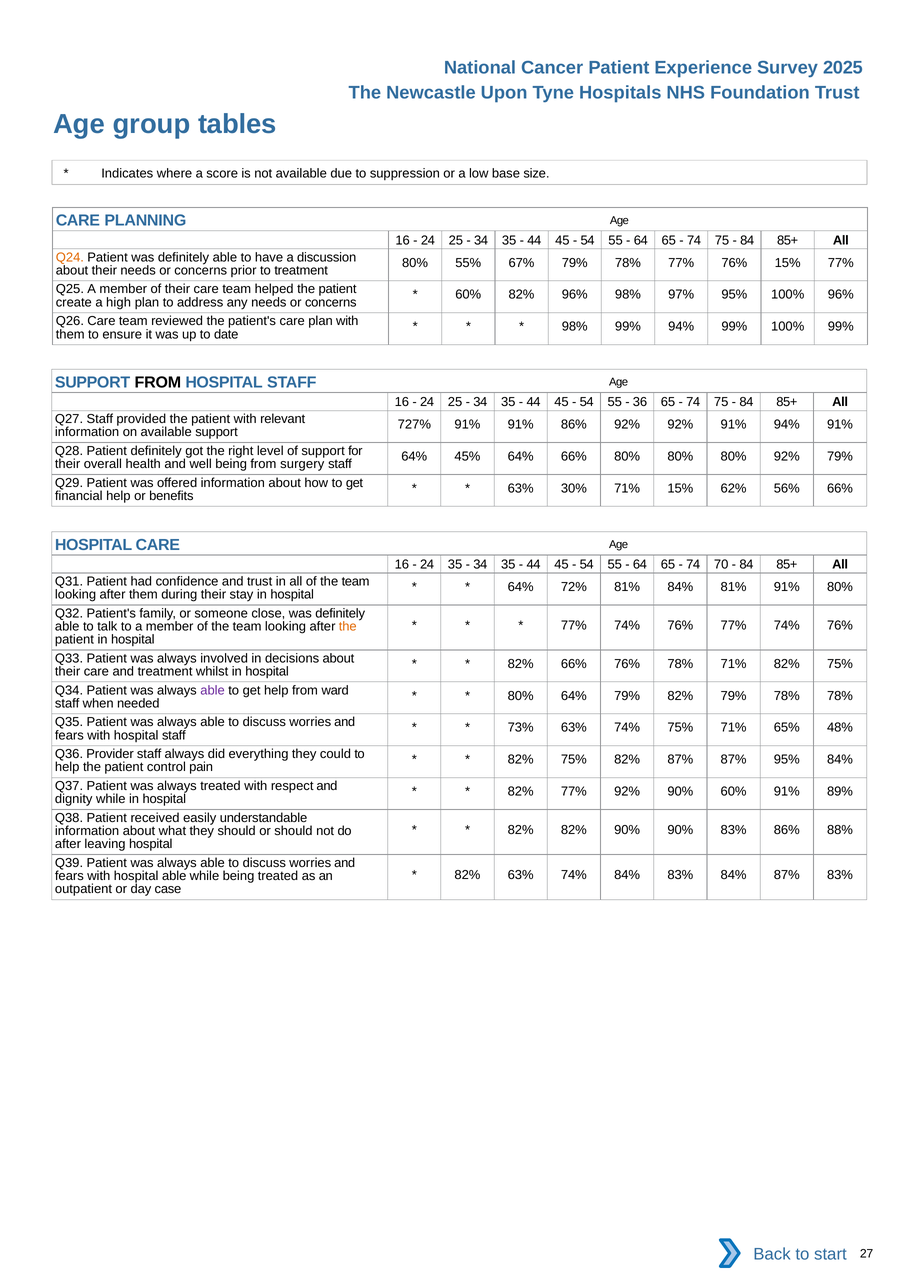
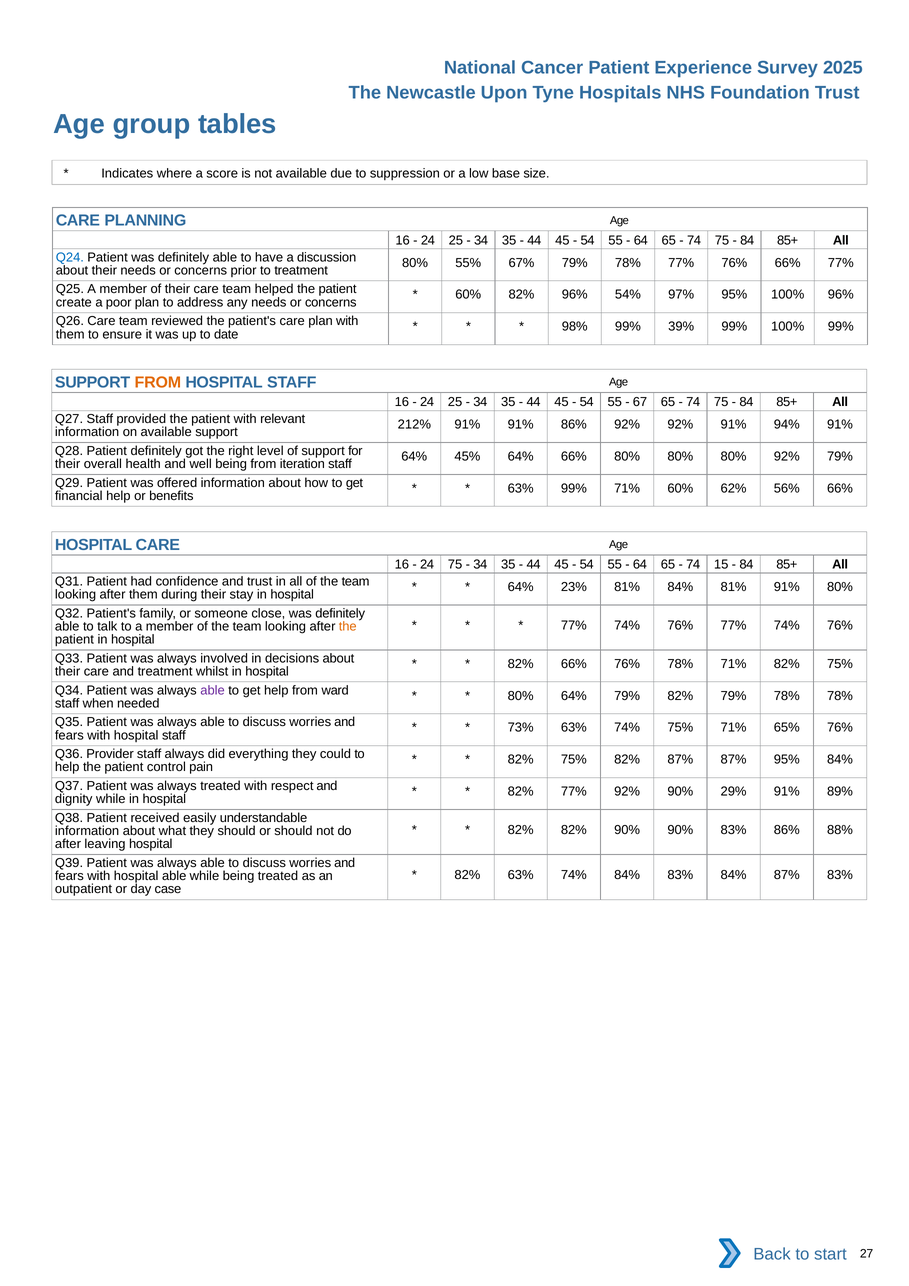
Q24 colour: orange -> blue
76% 15%: 15% -> 66%
96% 98%: 98% -> 54%
high: high -> poor
99% 94%: 94% -> 39%
FROM at (158, 382) colour: black -> orange
36: 36 -> 67
727%: 727% -> 212%
surgery: surgery -> iteration
63% 30%: 30% -> 99%
71% 15%: 15% -> 60%
24 35: 35 -> 75
70: 70 -> 15
72%: 72% -> 23%
65% 48%: 48% -> 76%
90% 60%: 60% -> 29%
